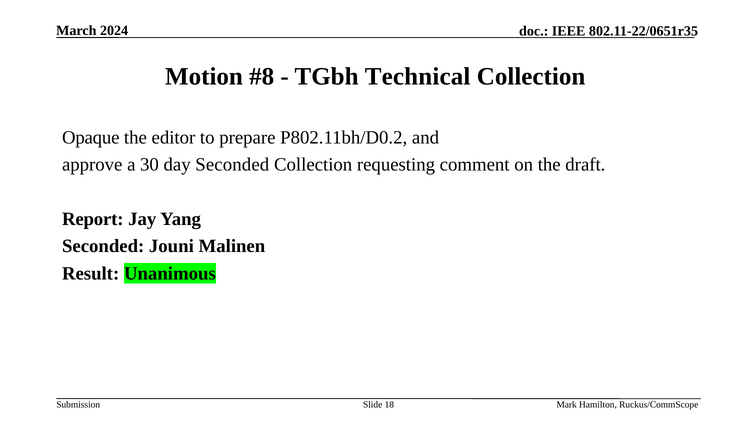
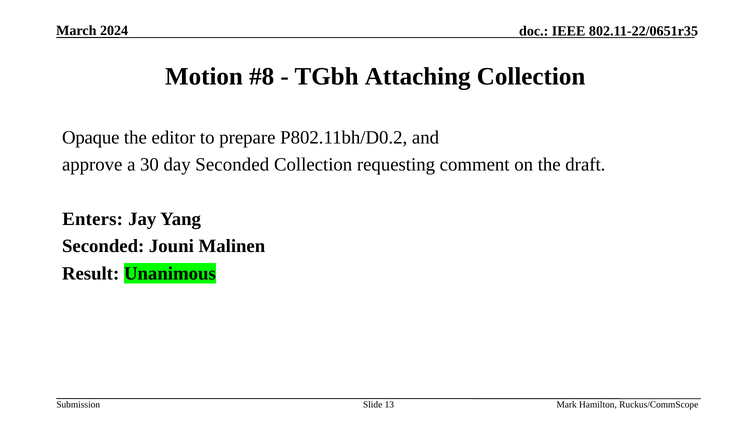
Technical: Technical -> Attaching
Report: Report -> Enters
18: 18 -> 13
